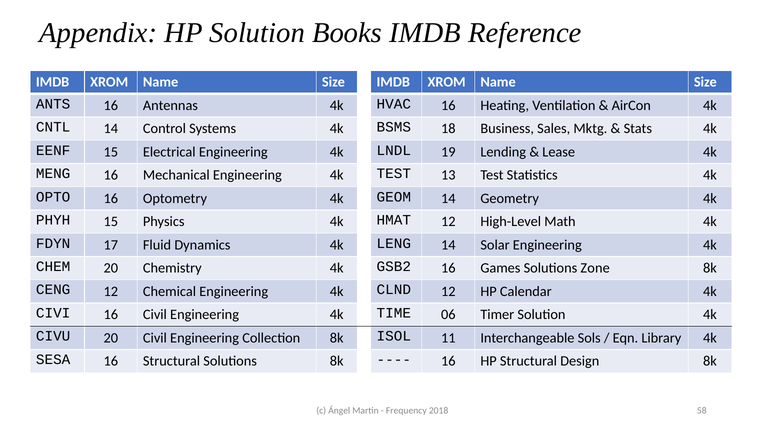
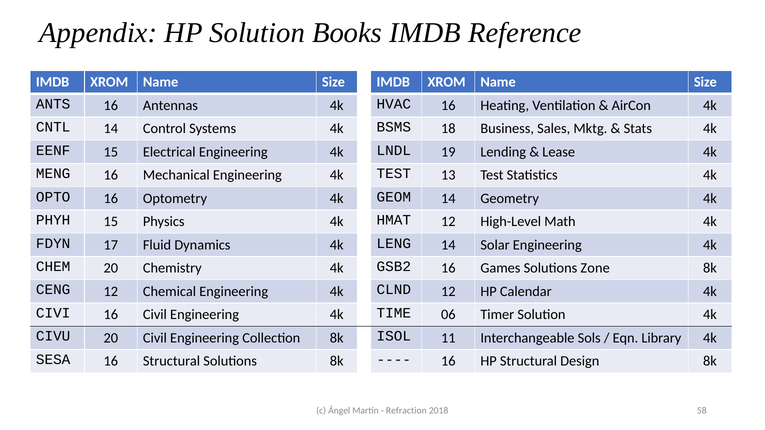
Frequency: Frequency -> Refraction
